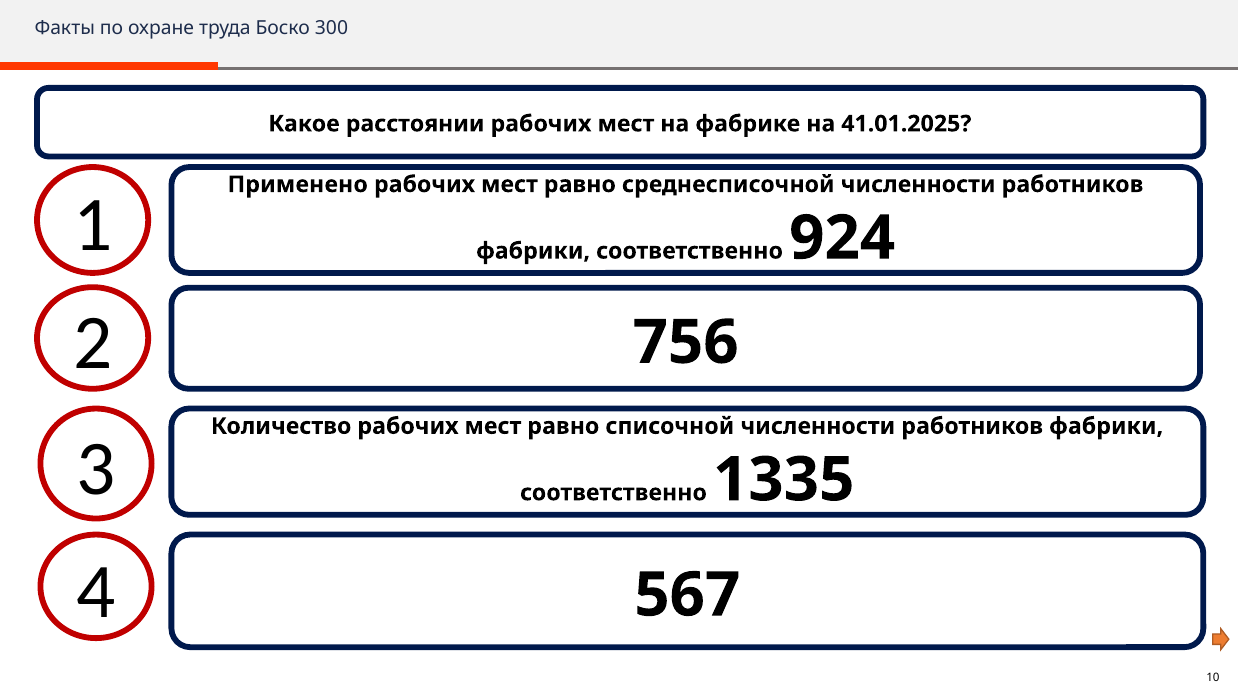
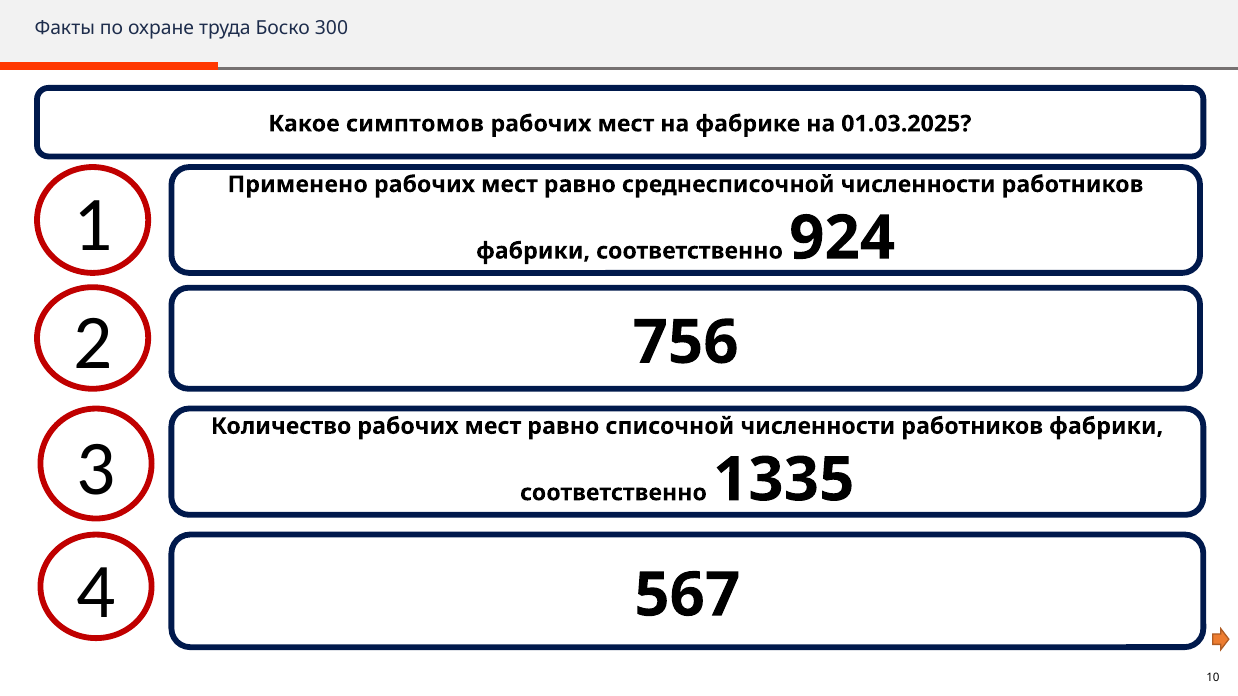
расстоянии: расстоянии -> симптомов
41.01.2025: 41.01.2025 -> 01.03.2025
